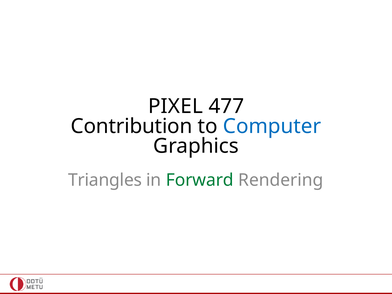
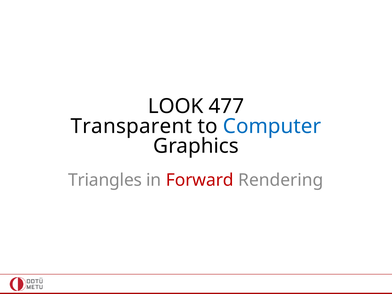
PIXEL: PIXEL -> LOOK
Contribution: Contribution -> Transparent
Forward colour: green -> red
